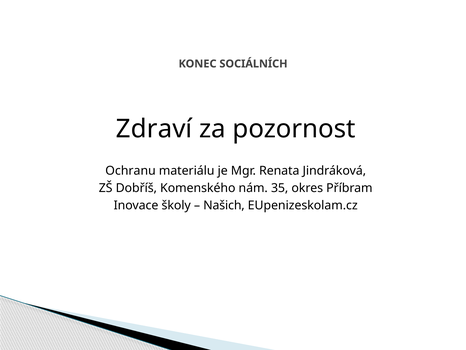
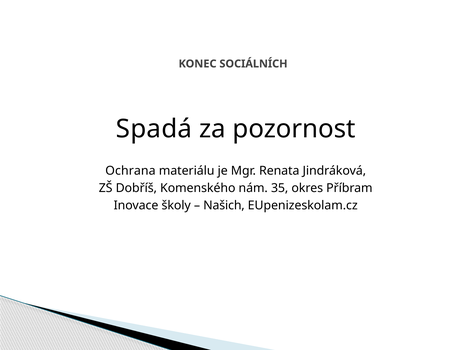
Zdraví: Zdraví -> Spadá
Ochranu: Ochranu -> Ochrana
